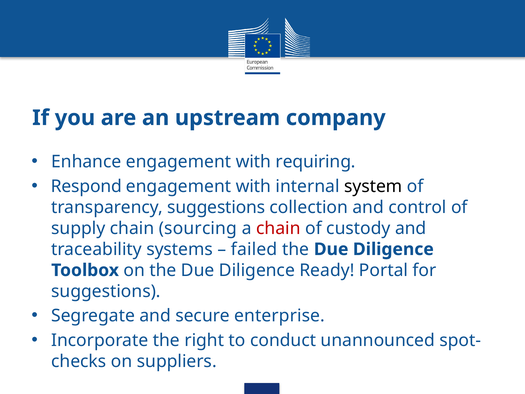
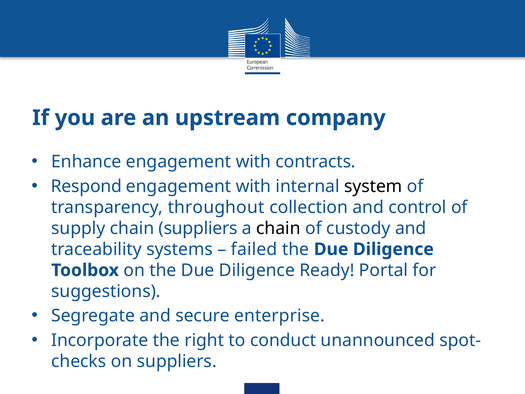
requiring: requiring -> contracts
transparency suggestions: suggestions -> throughout
chain sourcing: sourcing -> suppliers
chain at (278, 228) colour: red -> black
